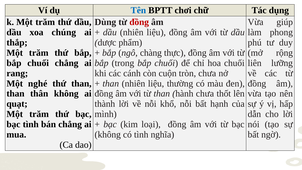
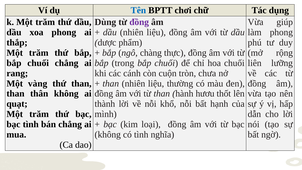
đồng at (139, 22) colour: red -> purple
xoa chúng: chúng -> phong
nghé: nghé -> vàng
hành chưa: chưa -> hươu
